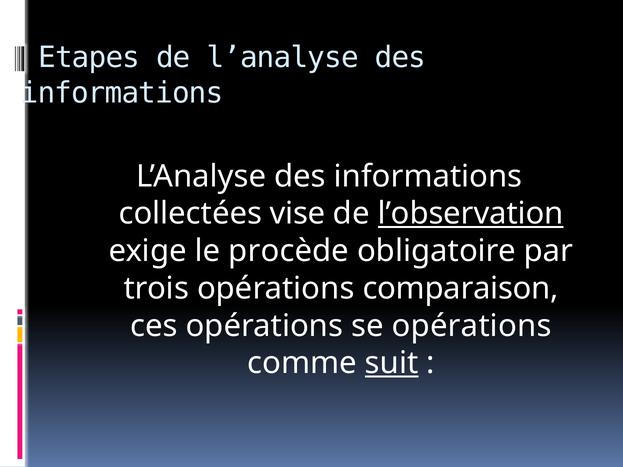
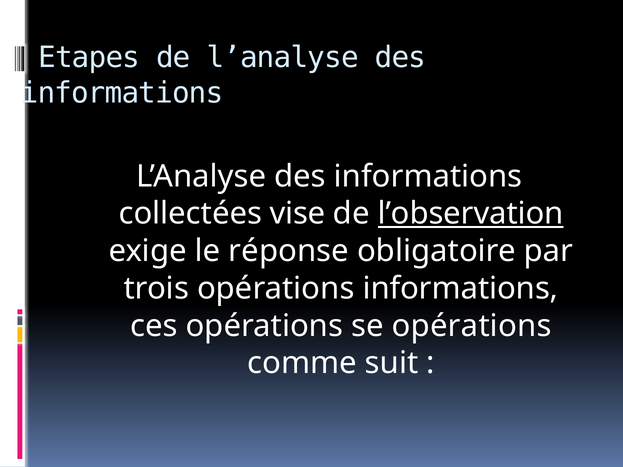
procède: procède -> réponse
opérations comparaison: comparaison -> informations
suit underline: present -> none
